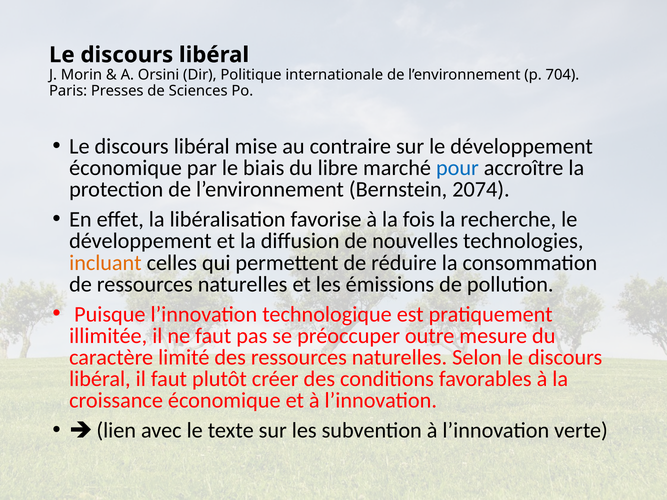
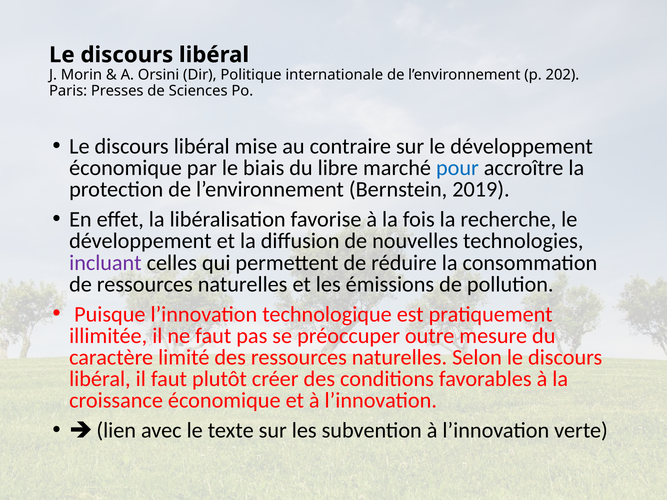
704: 704 -> 202
2074: 2074 -> 2019
incluant colour: orange -> purple
